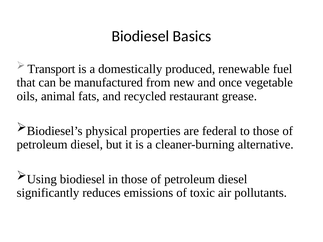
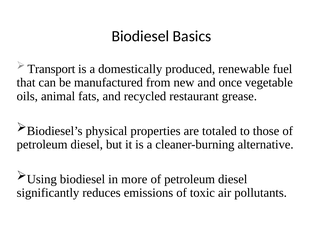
federal: federal -> totaled
in those: those -> more
